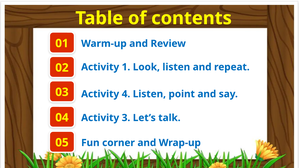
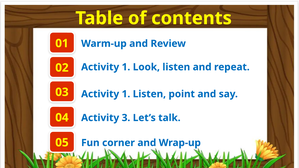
4 at (126, 94): 4 -> 1
